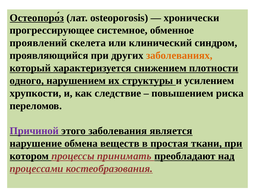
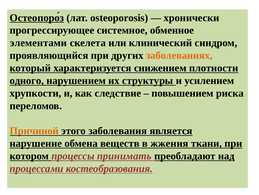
проявлений: проявлений -> элементами
Причиной colour: purple -> orange
простая: простая -> жжения
